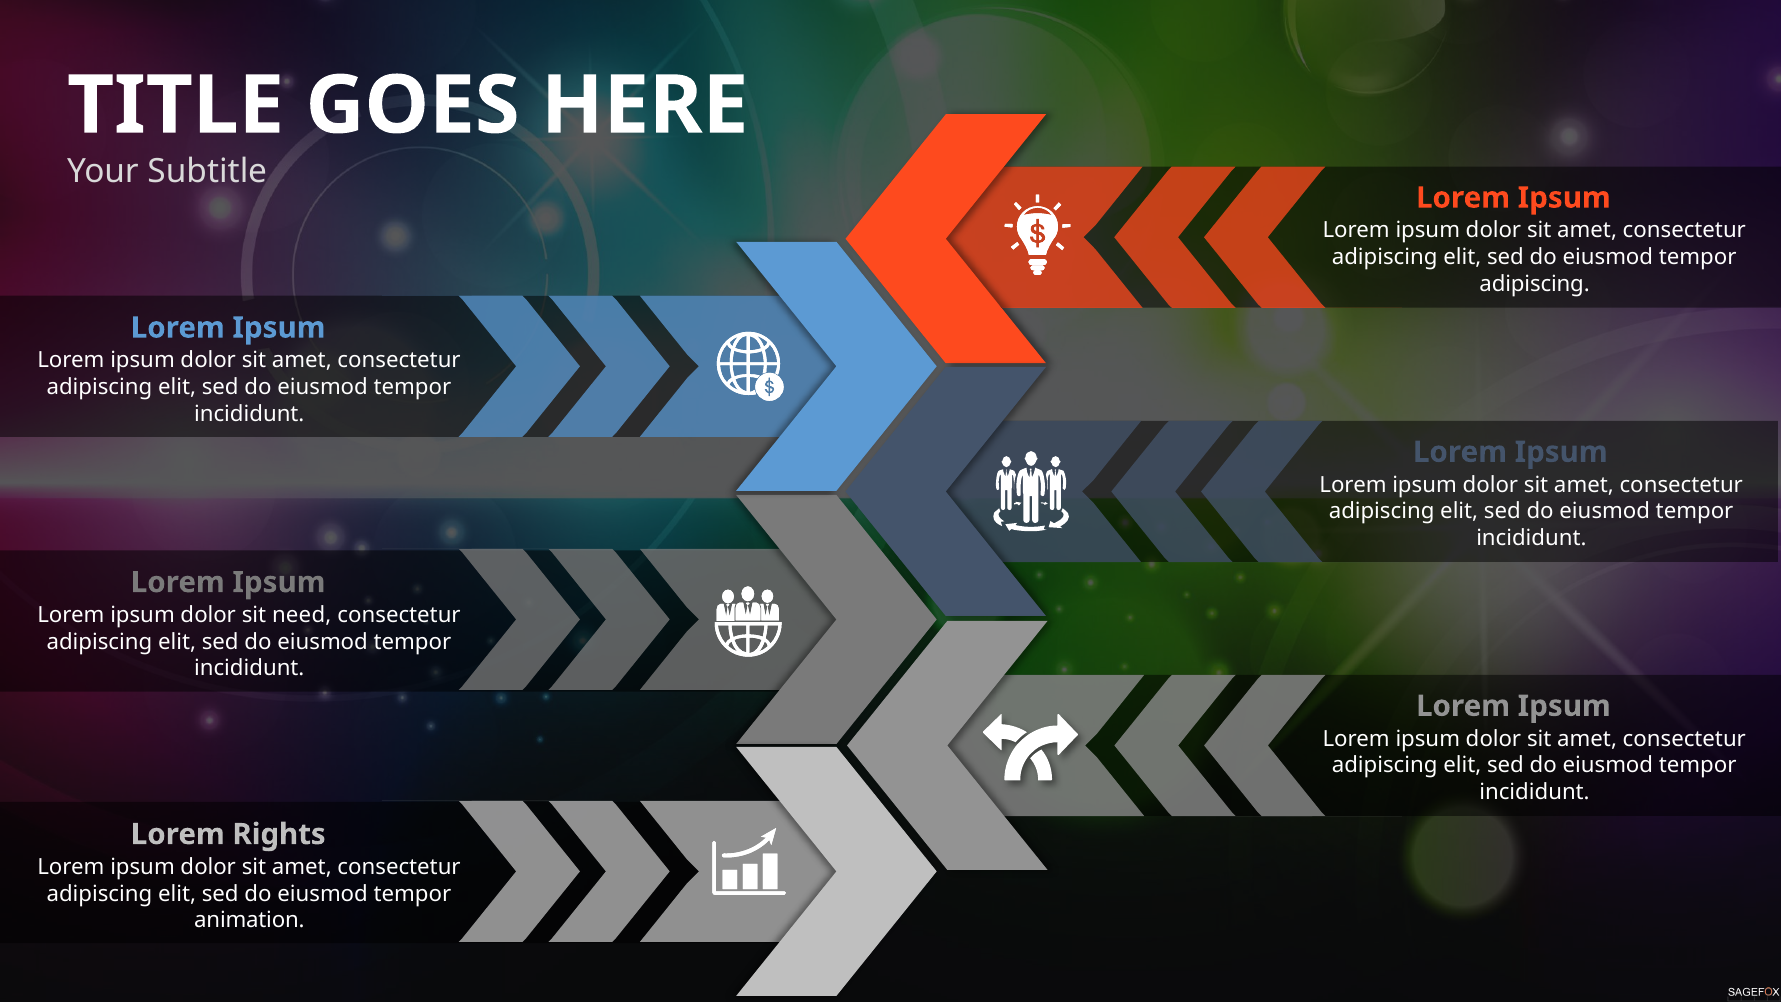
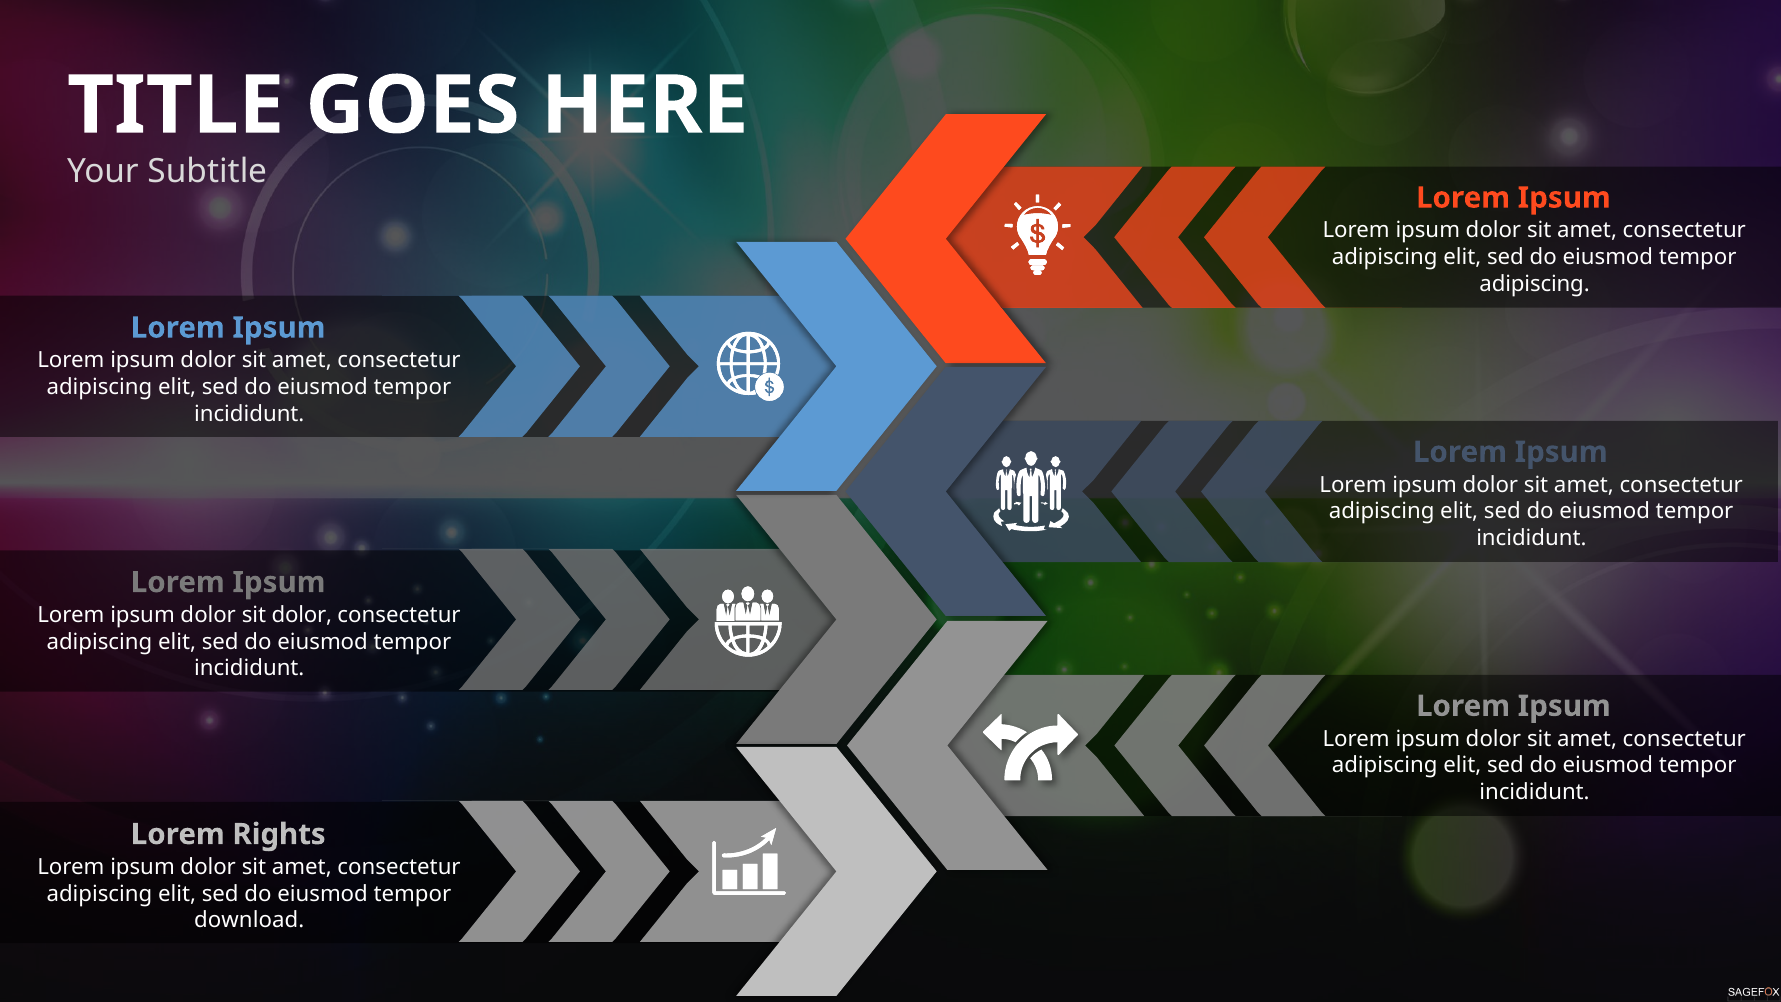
sit need: need -> dolor
animation: animation -> download
